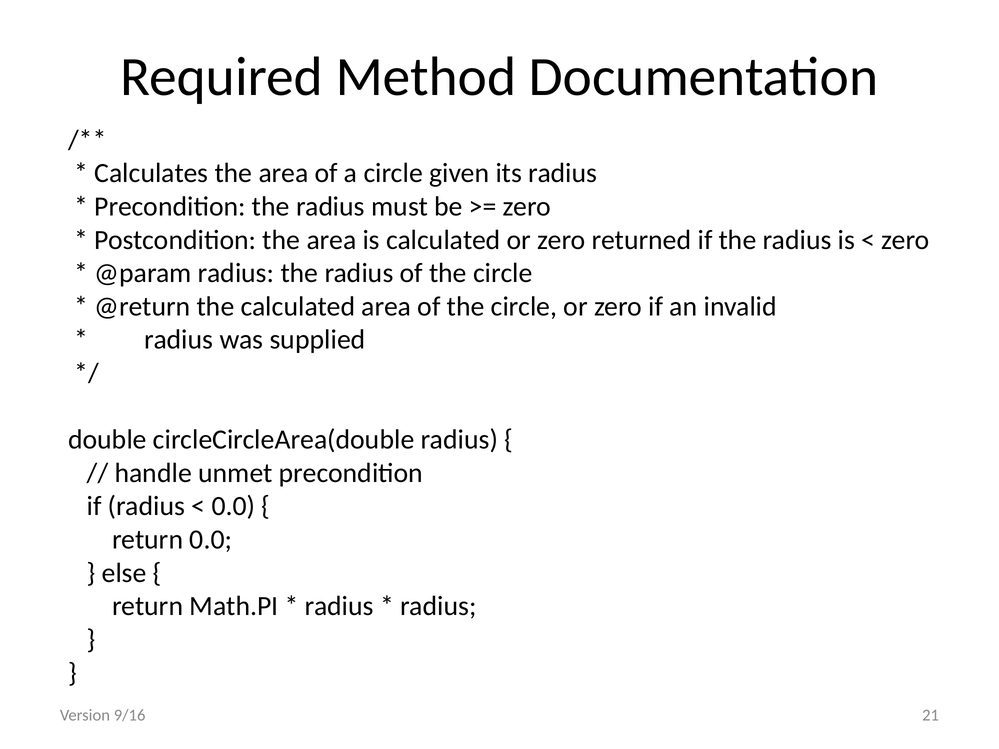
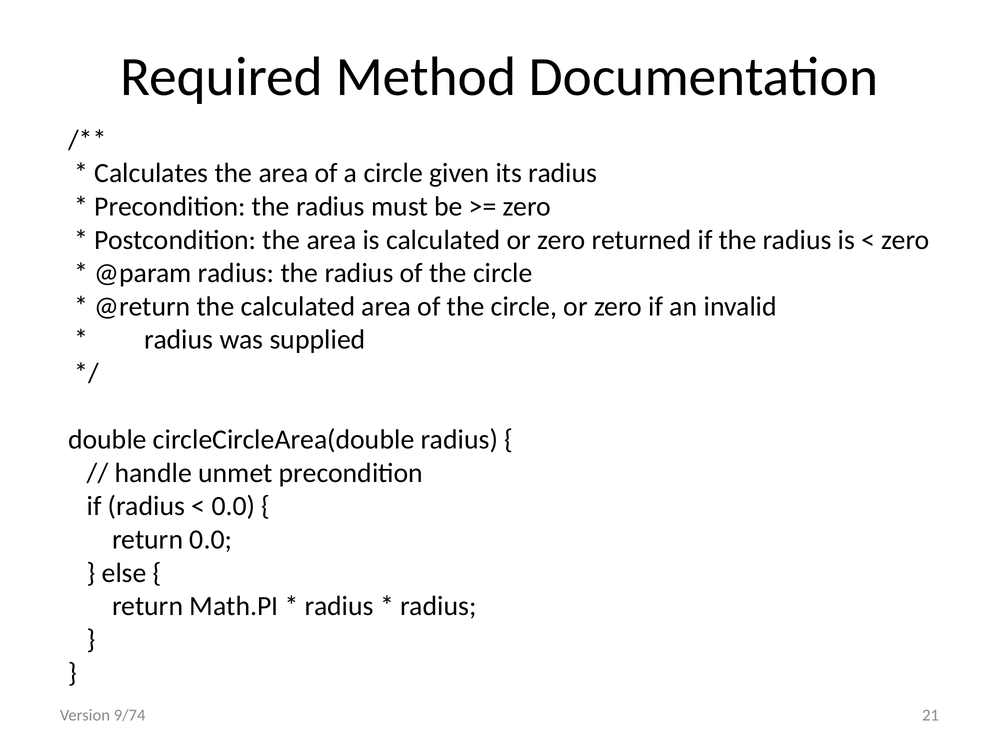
9/16: 9/16 -> 9/74
